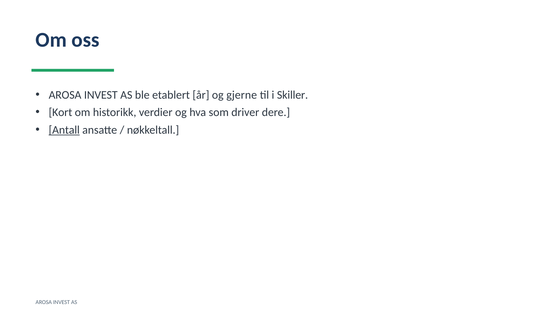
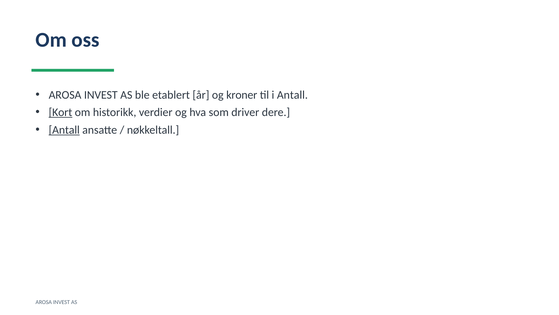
gjerne: gjerne -> kroner
i Skiller: Skiller -> Antall
Kort underline: none -> present
